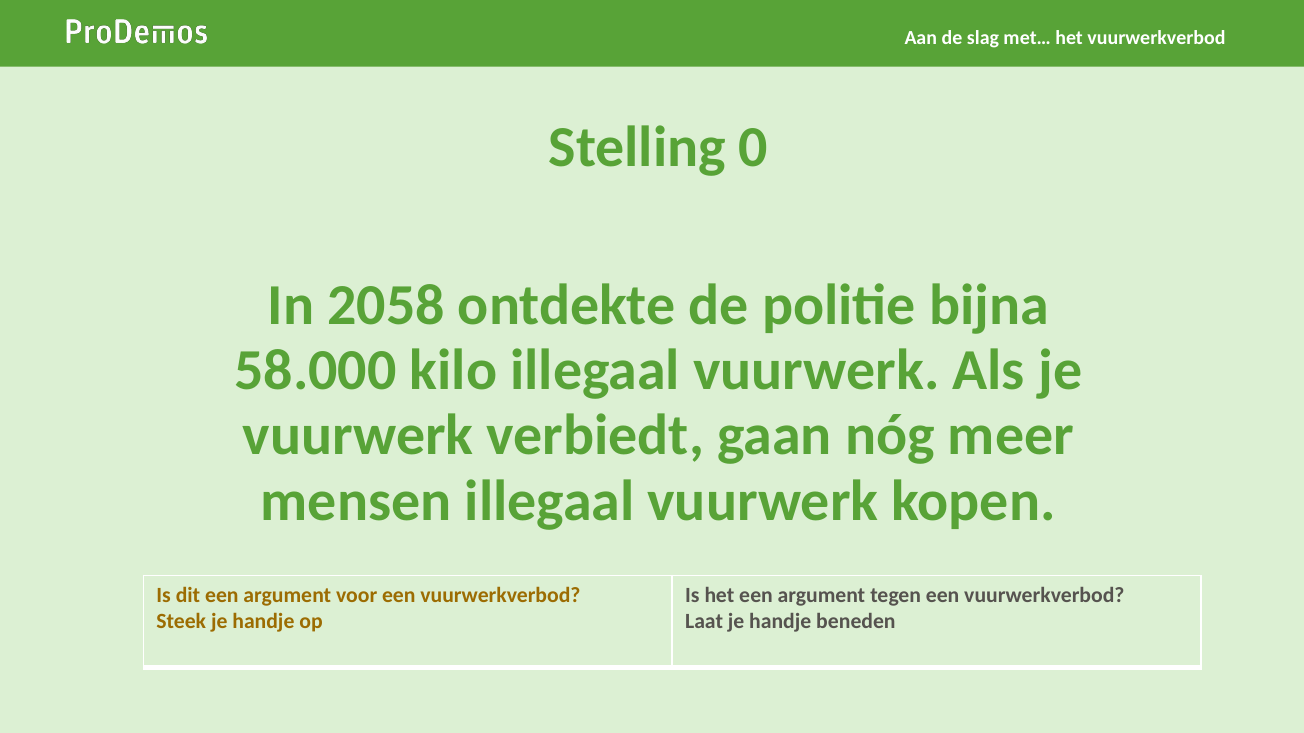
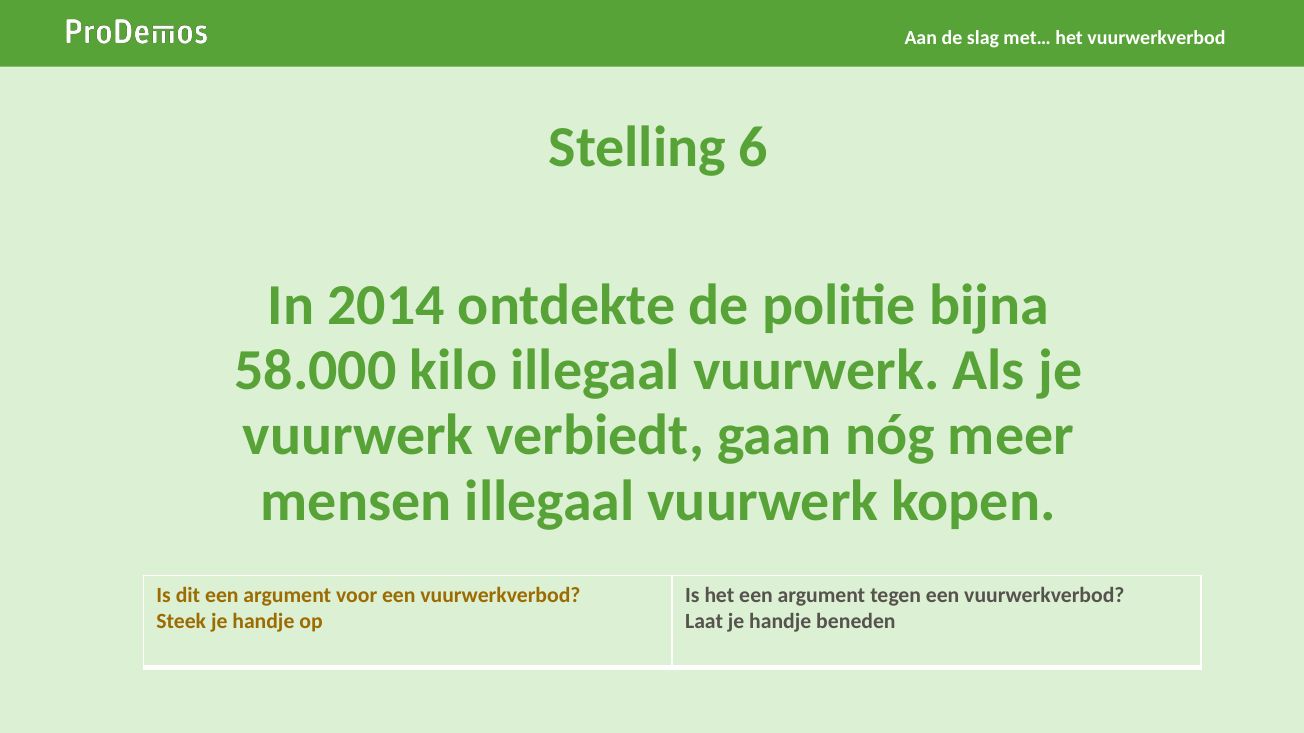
0: 0 -> 6
2058: 2058 -> 2014
